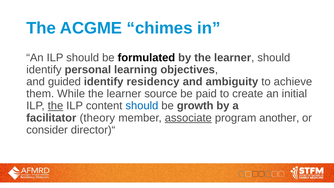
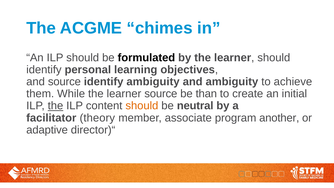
and guided: guided -> source
identify residency: residency -> ambiguity
paid: paid -> than
should at (142, 106) colour: blue -> orange
growth: growth -> neutral
associate underline: present -> none
consider: consider -> adaptive
